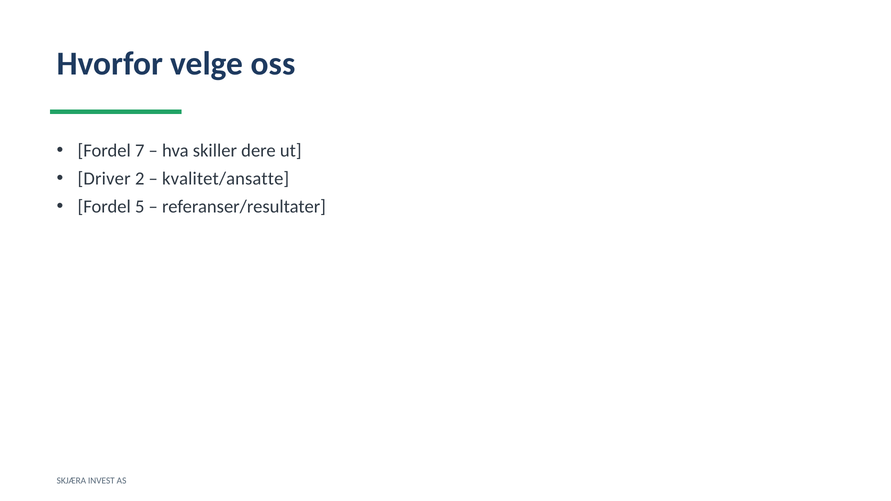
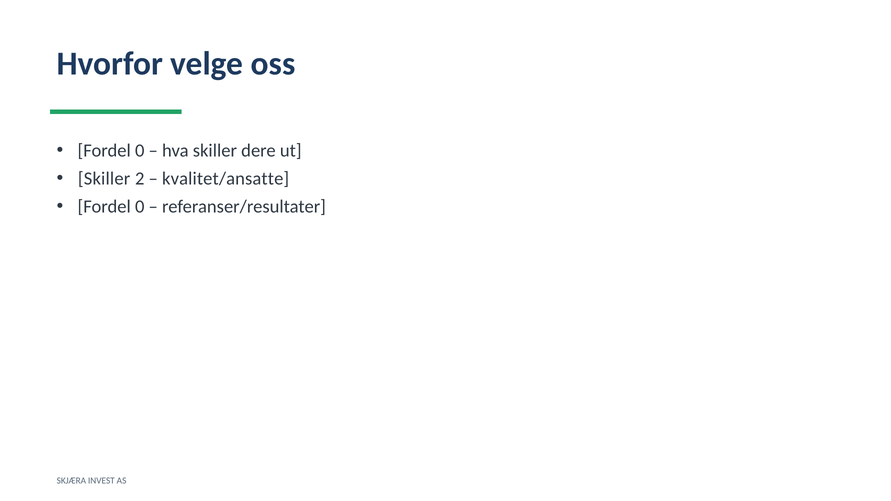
7 at (140, 151): 7 -> 0
Driver at (104, 179): Driver -> Skiller
5 at (140, 207): 5 -> 0
